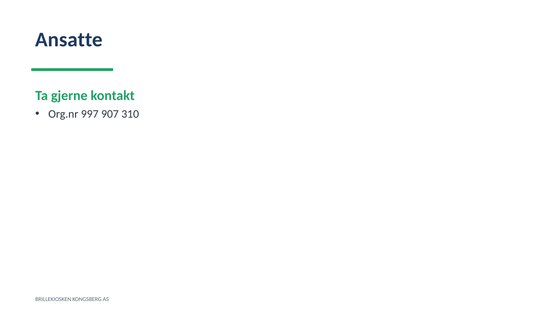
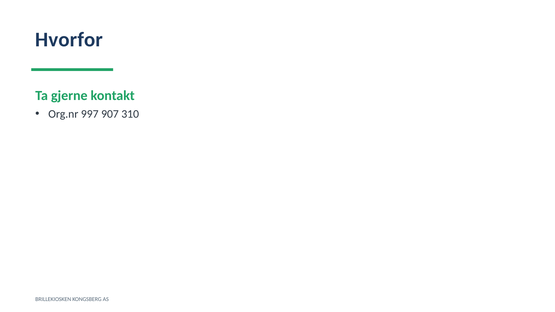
Ansatte: Ansatte -> Hvorfor
